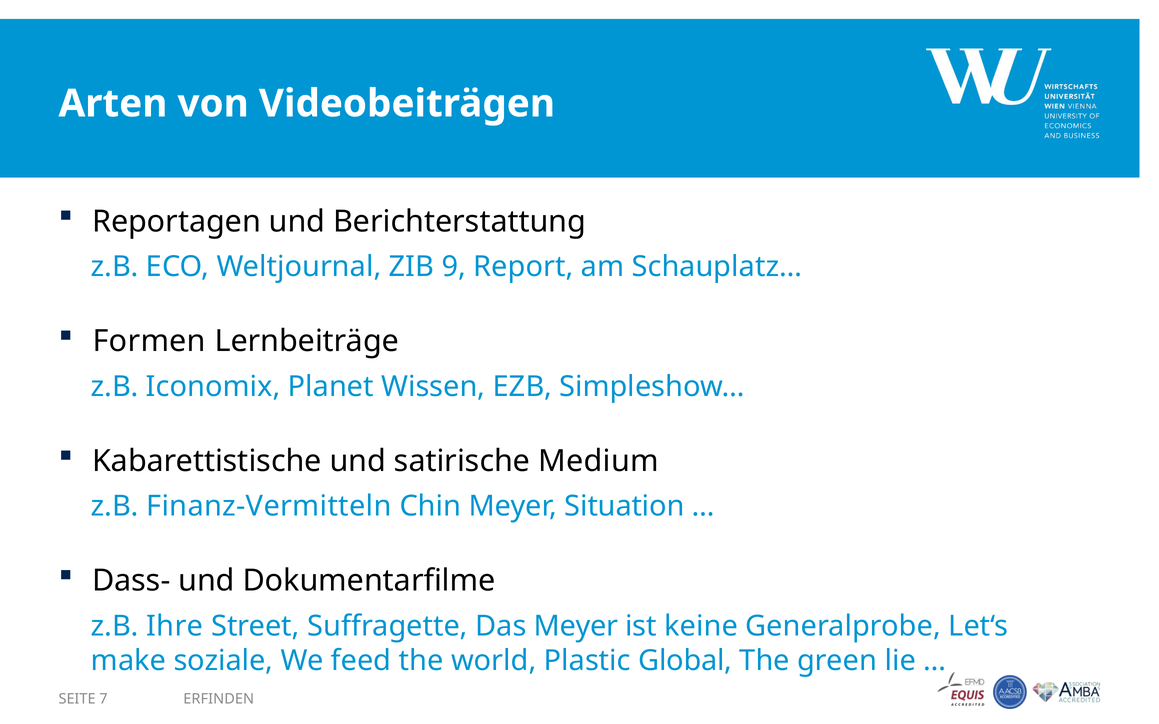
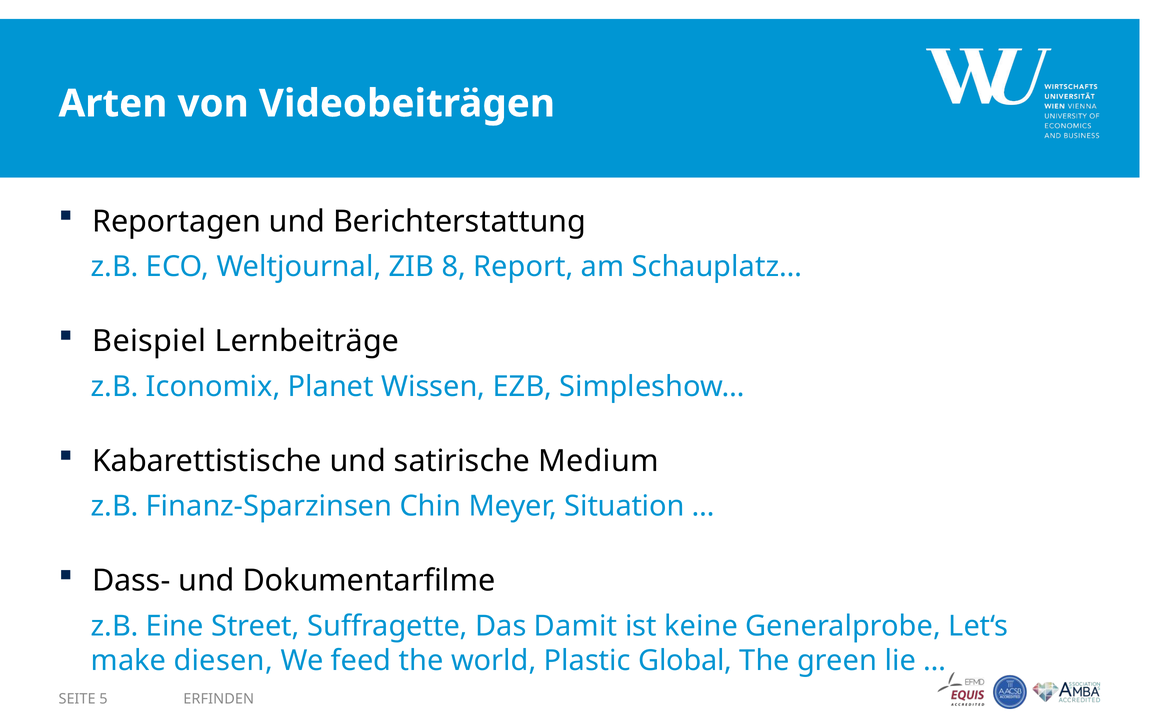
9: 9 -> 8
Formen: Formen -> Beispiel
Finanz-Vermitteln: Finanz-Vermitteln -> Finanz-Sparzinsen
Ihre: Ihre -> Eine
Das Meyer: Meyer -> Damit
soziale: soziale -> diesen
7: 7 -> 5
